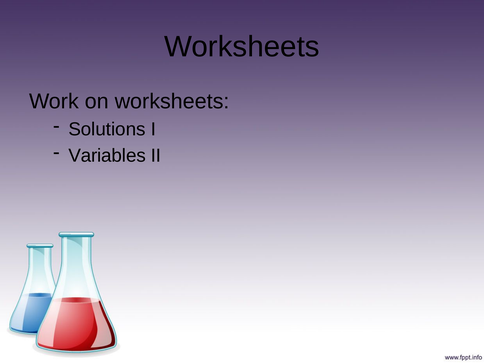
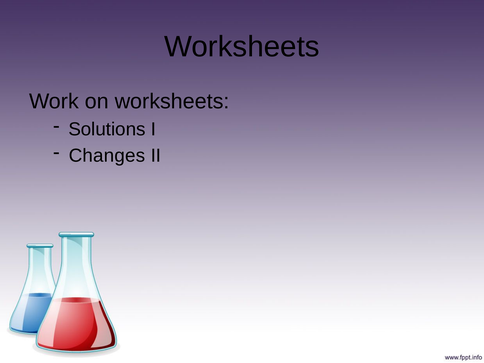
Variables: Variables -> Changes
